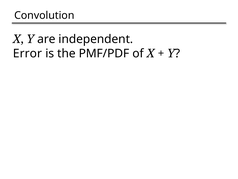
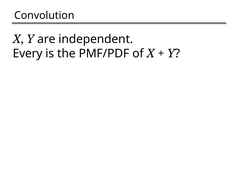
Error: Error -> Every
